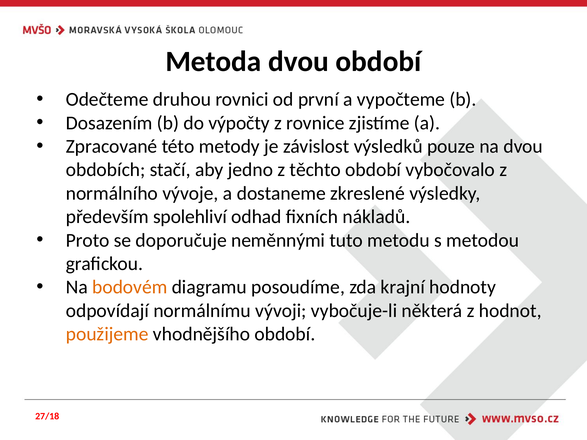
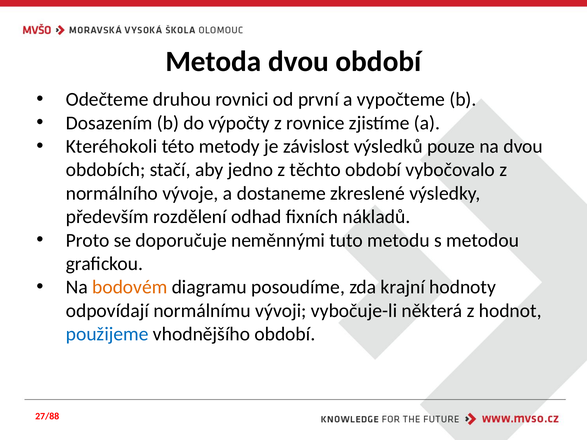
Zpracované: Zpracované -> Kteréhokoli
spolehliví: spolehliví -> rozdělení
použijeme colour: orange -> blue
27/18: 27/18 -> 27/88
